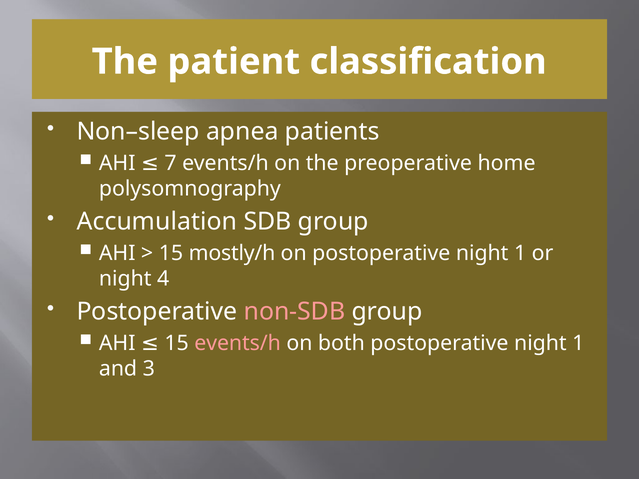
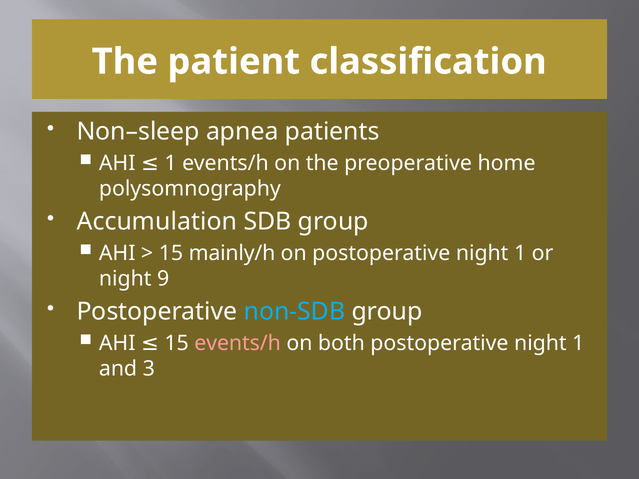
AHI 7: 7 -> 1
mostly/h: mostly/h -> mainly/h
4: 4 -> 9
non-SDB colour: pink -> light blue
